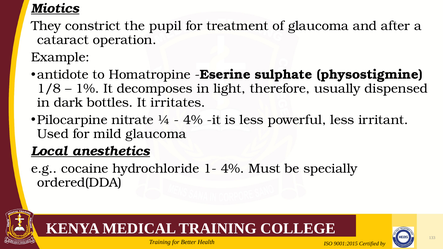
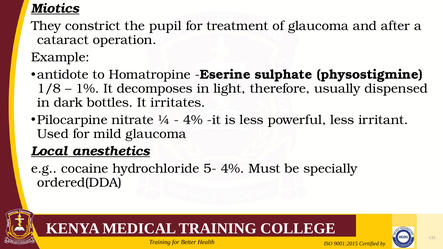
1-: 1- -> 5-
